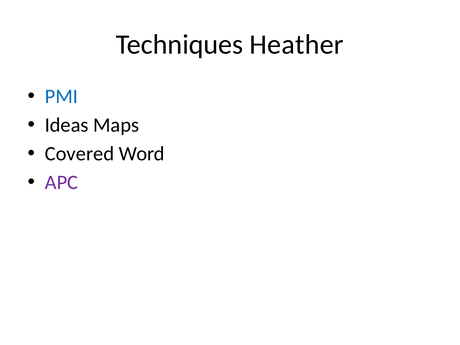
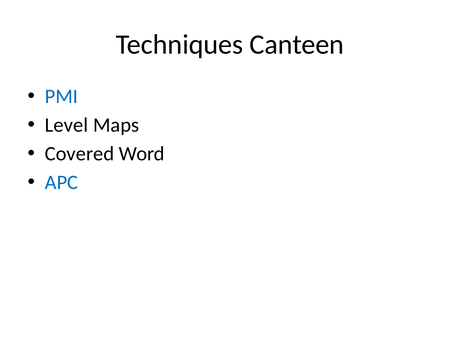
Heather: Heather -> Canteen
Ideas: Ideas -> Level
APC colour: purple -> blue
